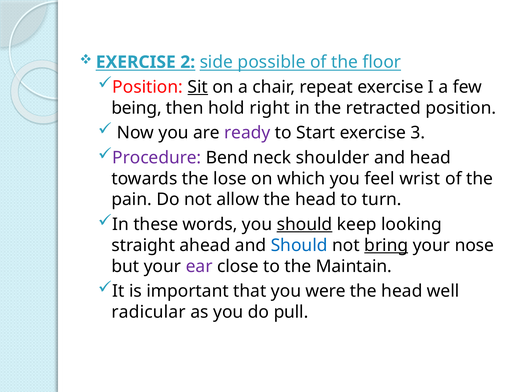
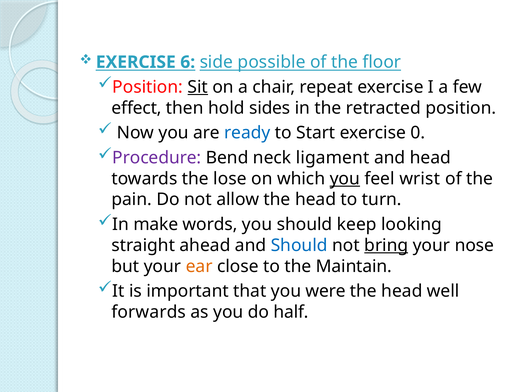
2: 2 -> 6
being: being -> effect
right: right -> sides
ready colour: purple -> blue
3: 3 -> 0
shoulder: shoulder -> ligament
you at (345, 179) underline: none -> present
these: these -> make
should at (305, 225) underline: present -> none
ear colour: purple -> orange
radicular: radicular -> forwards
pull: pull -> half
